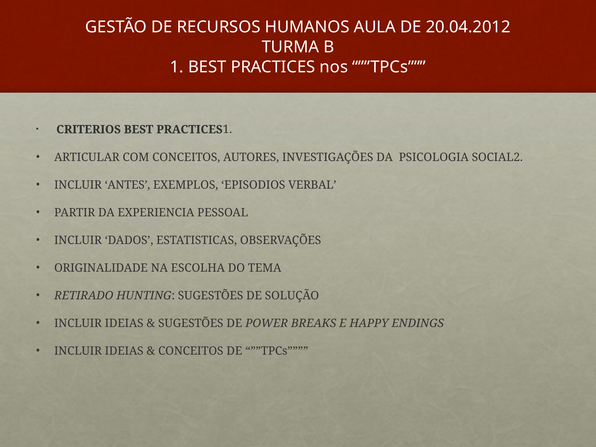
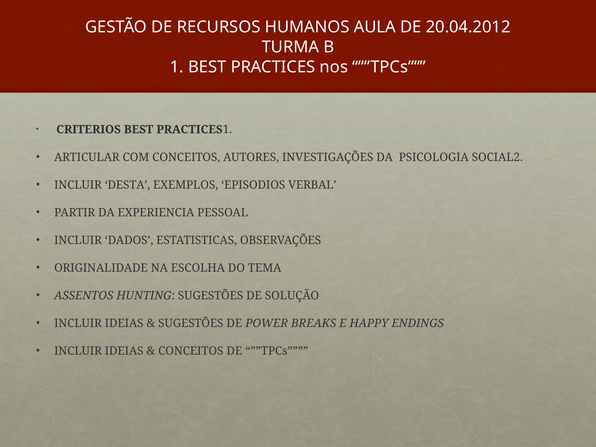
ANTES: ANTES -> DESTA
RETIRADO: RETIRADO -> ASSENTOS
